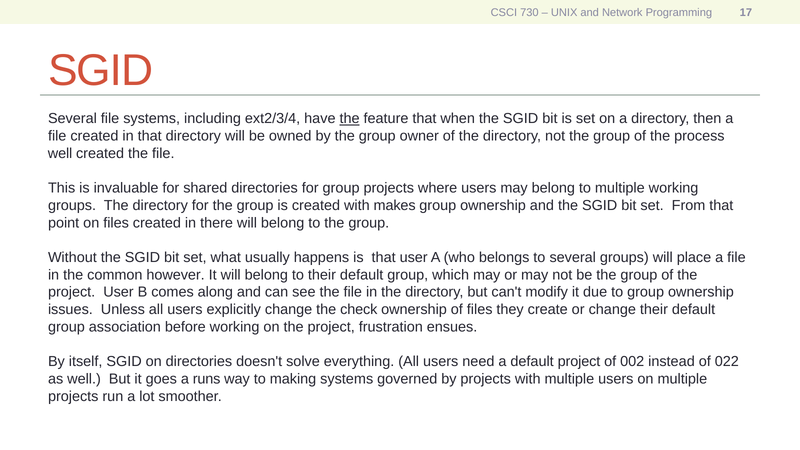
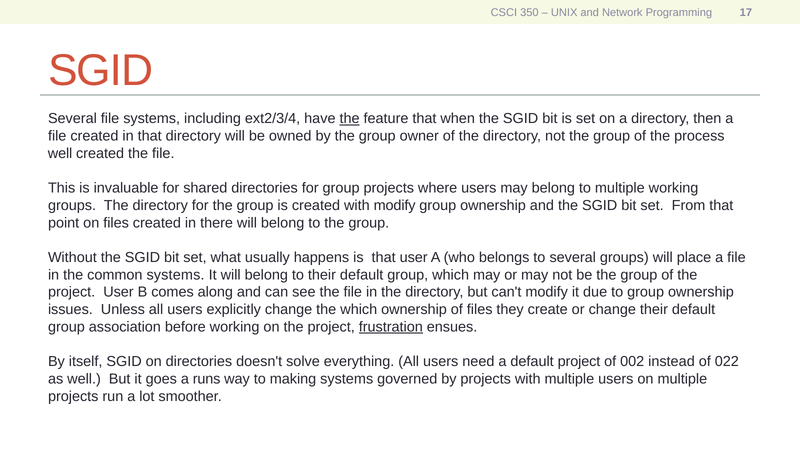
730: 730 -> 350
with makes: makes -> modify
common however: however -> systems
the check: check -> which
frustration underline: none -> present
